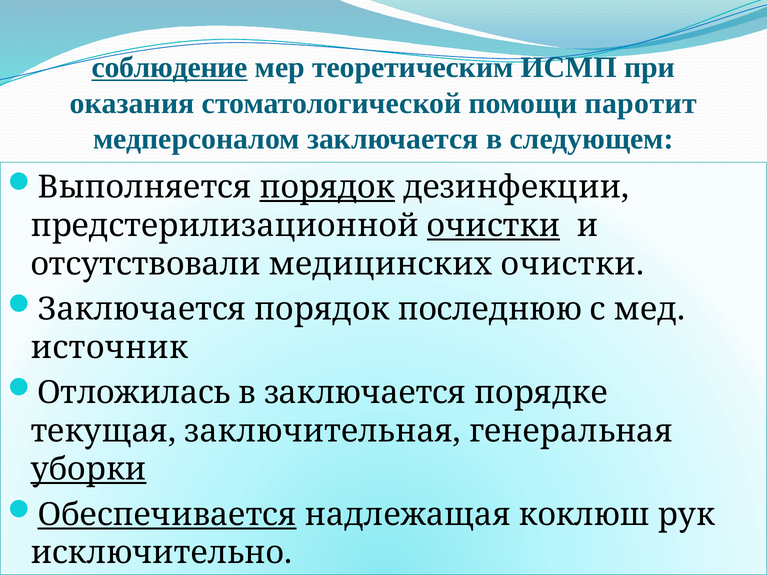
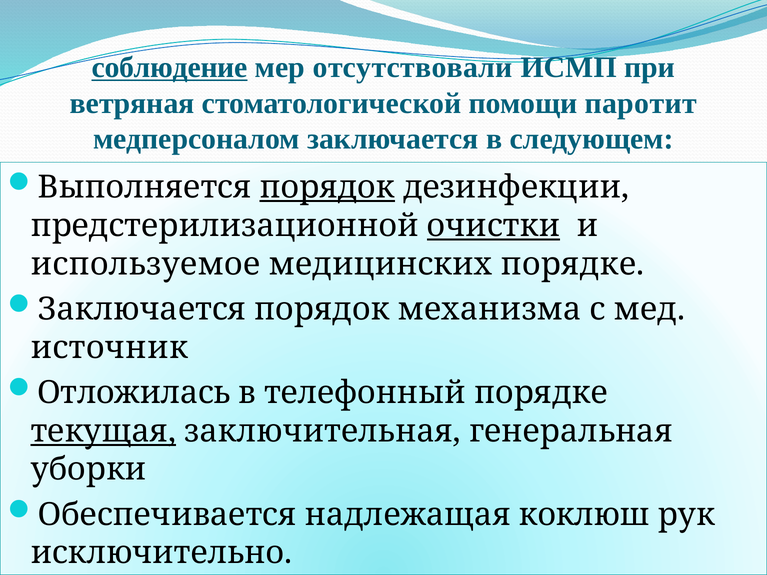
теоретическим: теоретическим -> отсутствовали
оказания: оказания -> ветряная
отсутствовали: отсутствовали -> используемое
медицинских очистки: очистки -> порядке
последнюю: последнюю -> механизма
в заключается: заключается -> телефонный
текущая underline: none -> present
уборки underline: present -> none
Обеспечивается underline: present -> none
